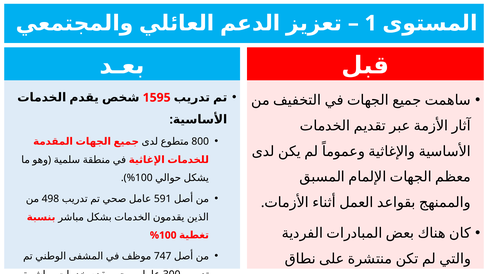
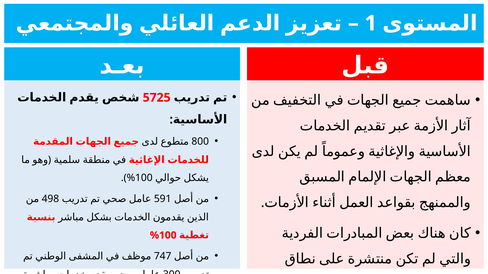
1595: 1595 -> 5725
